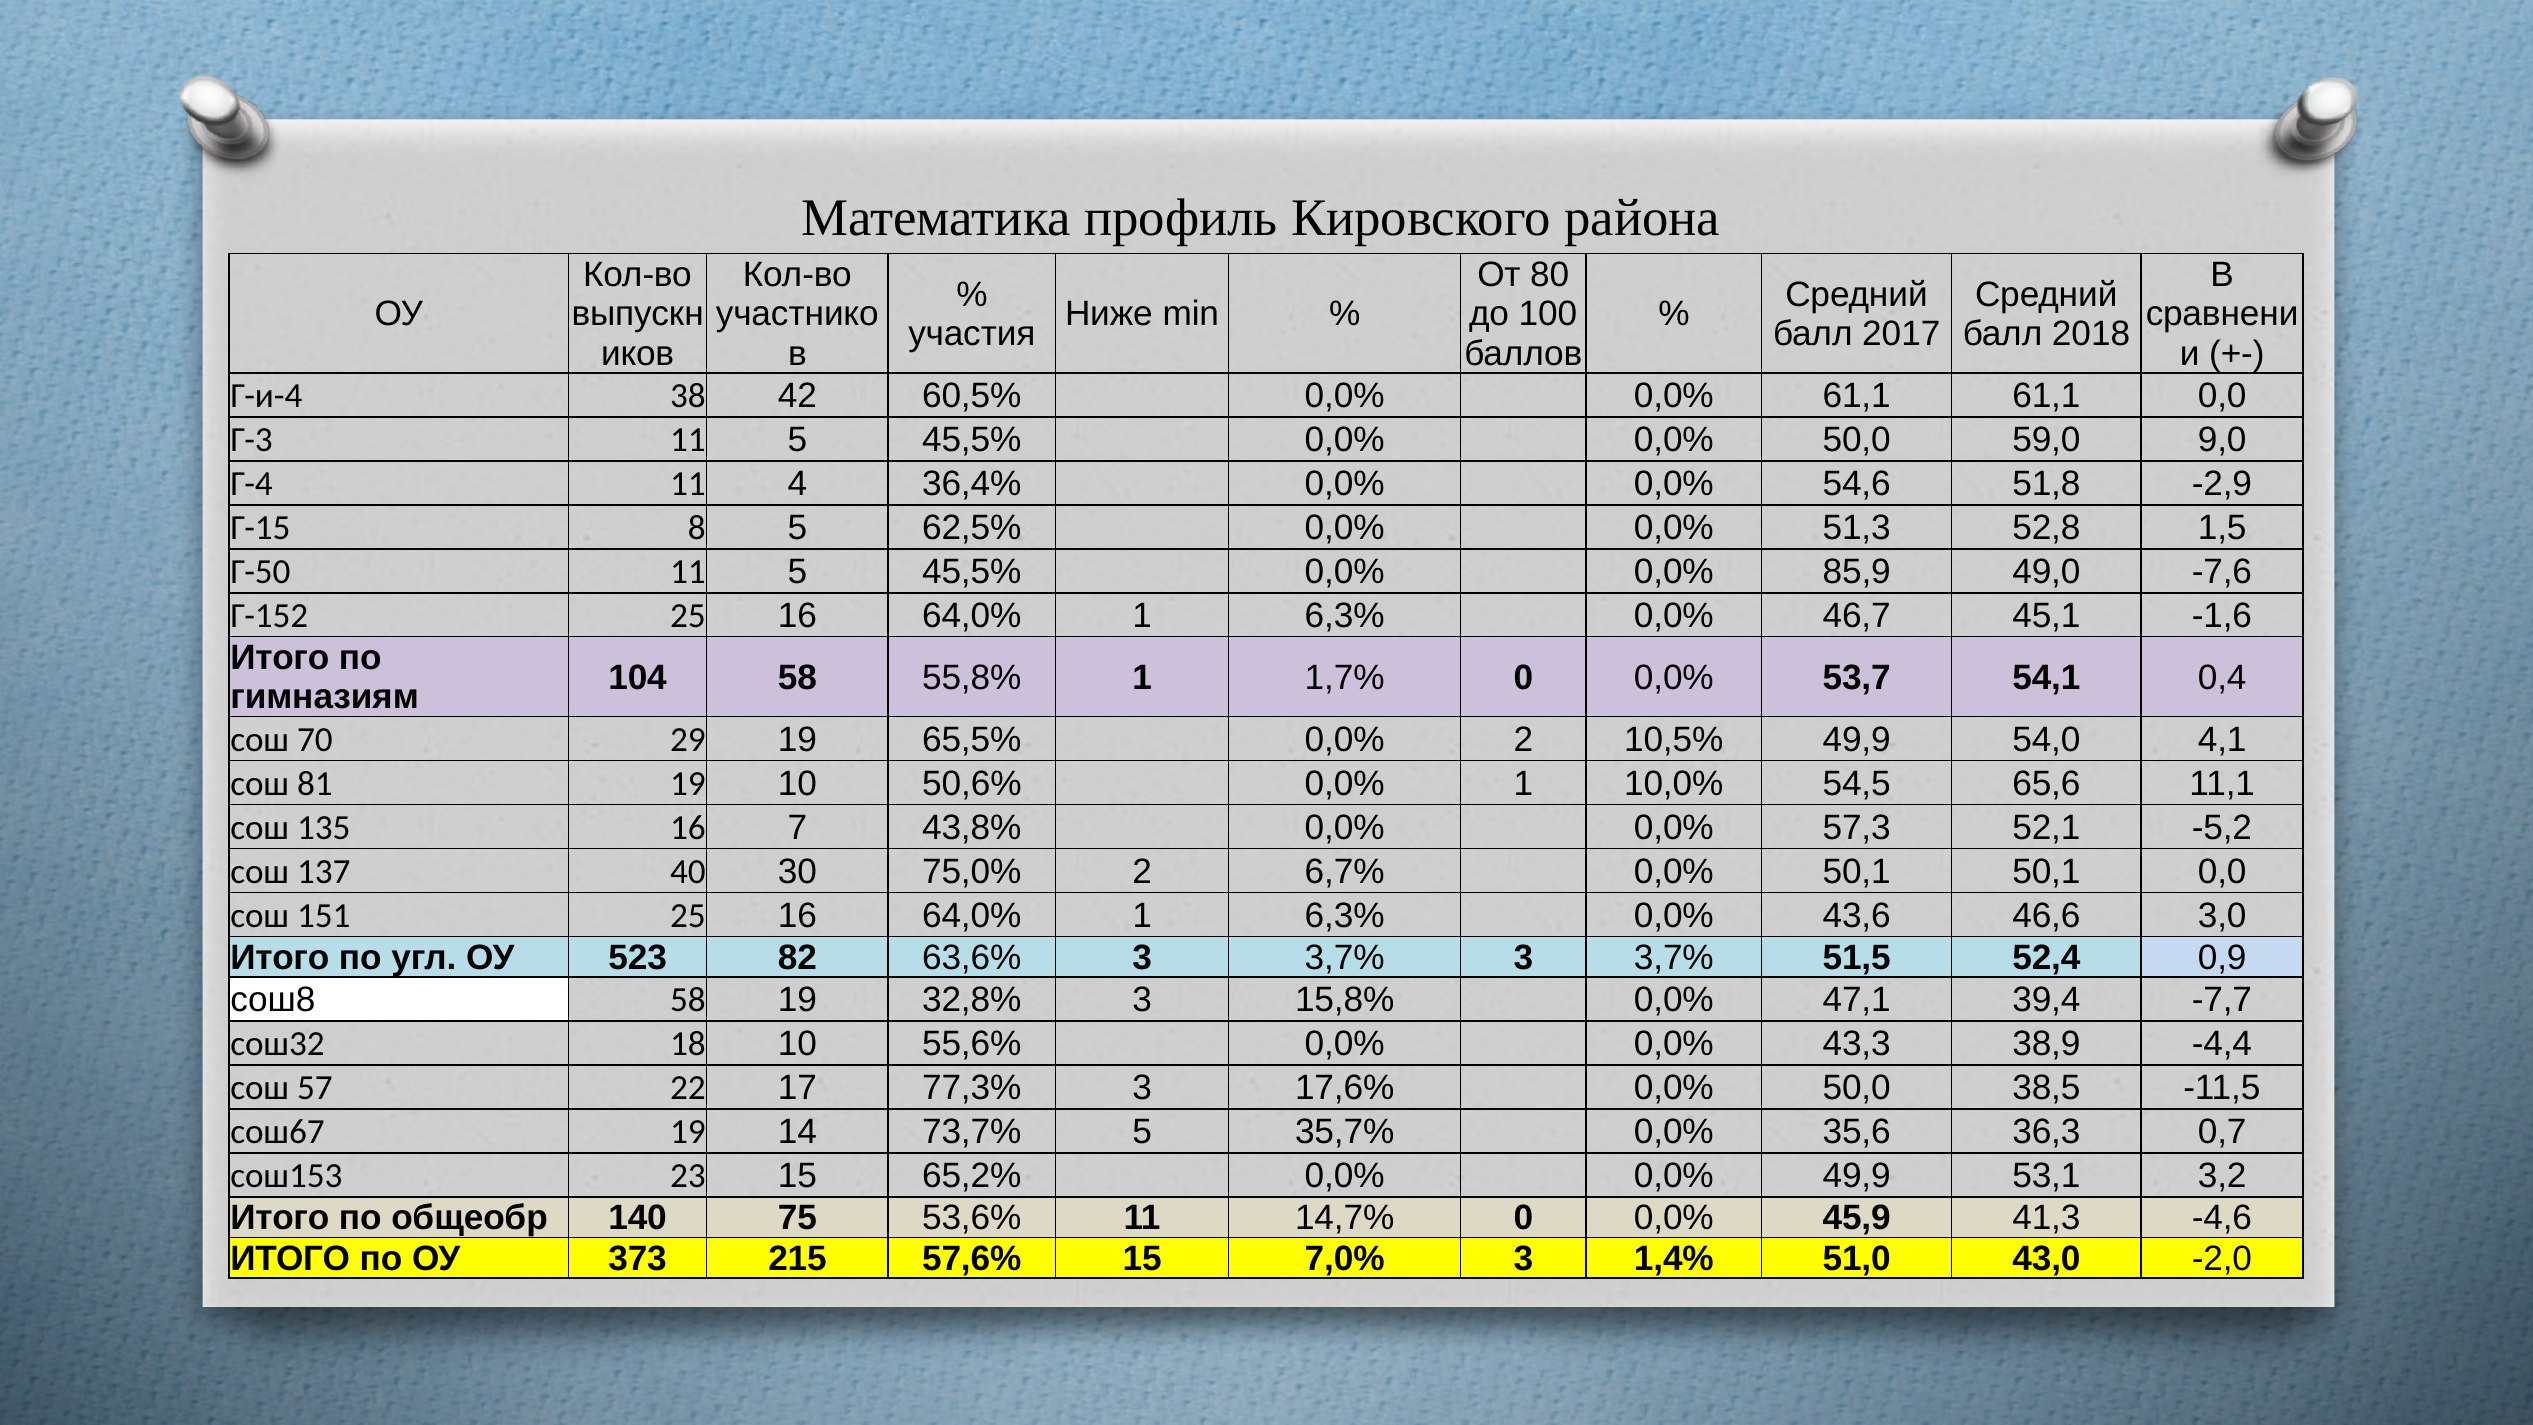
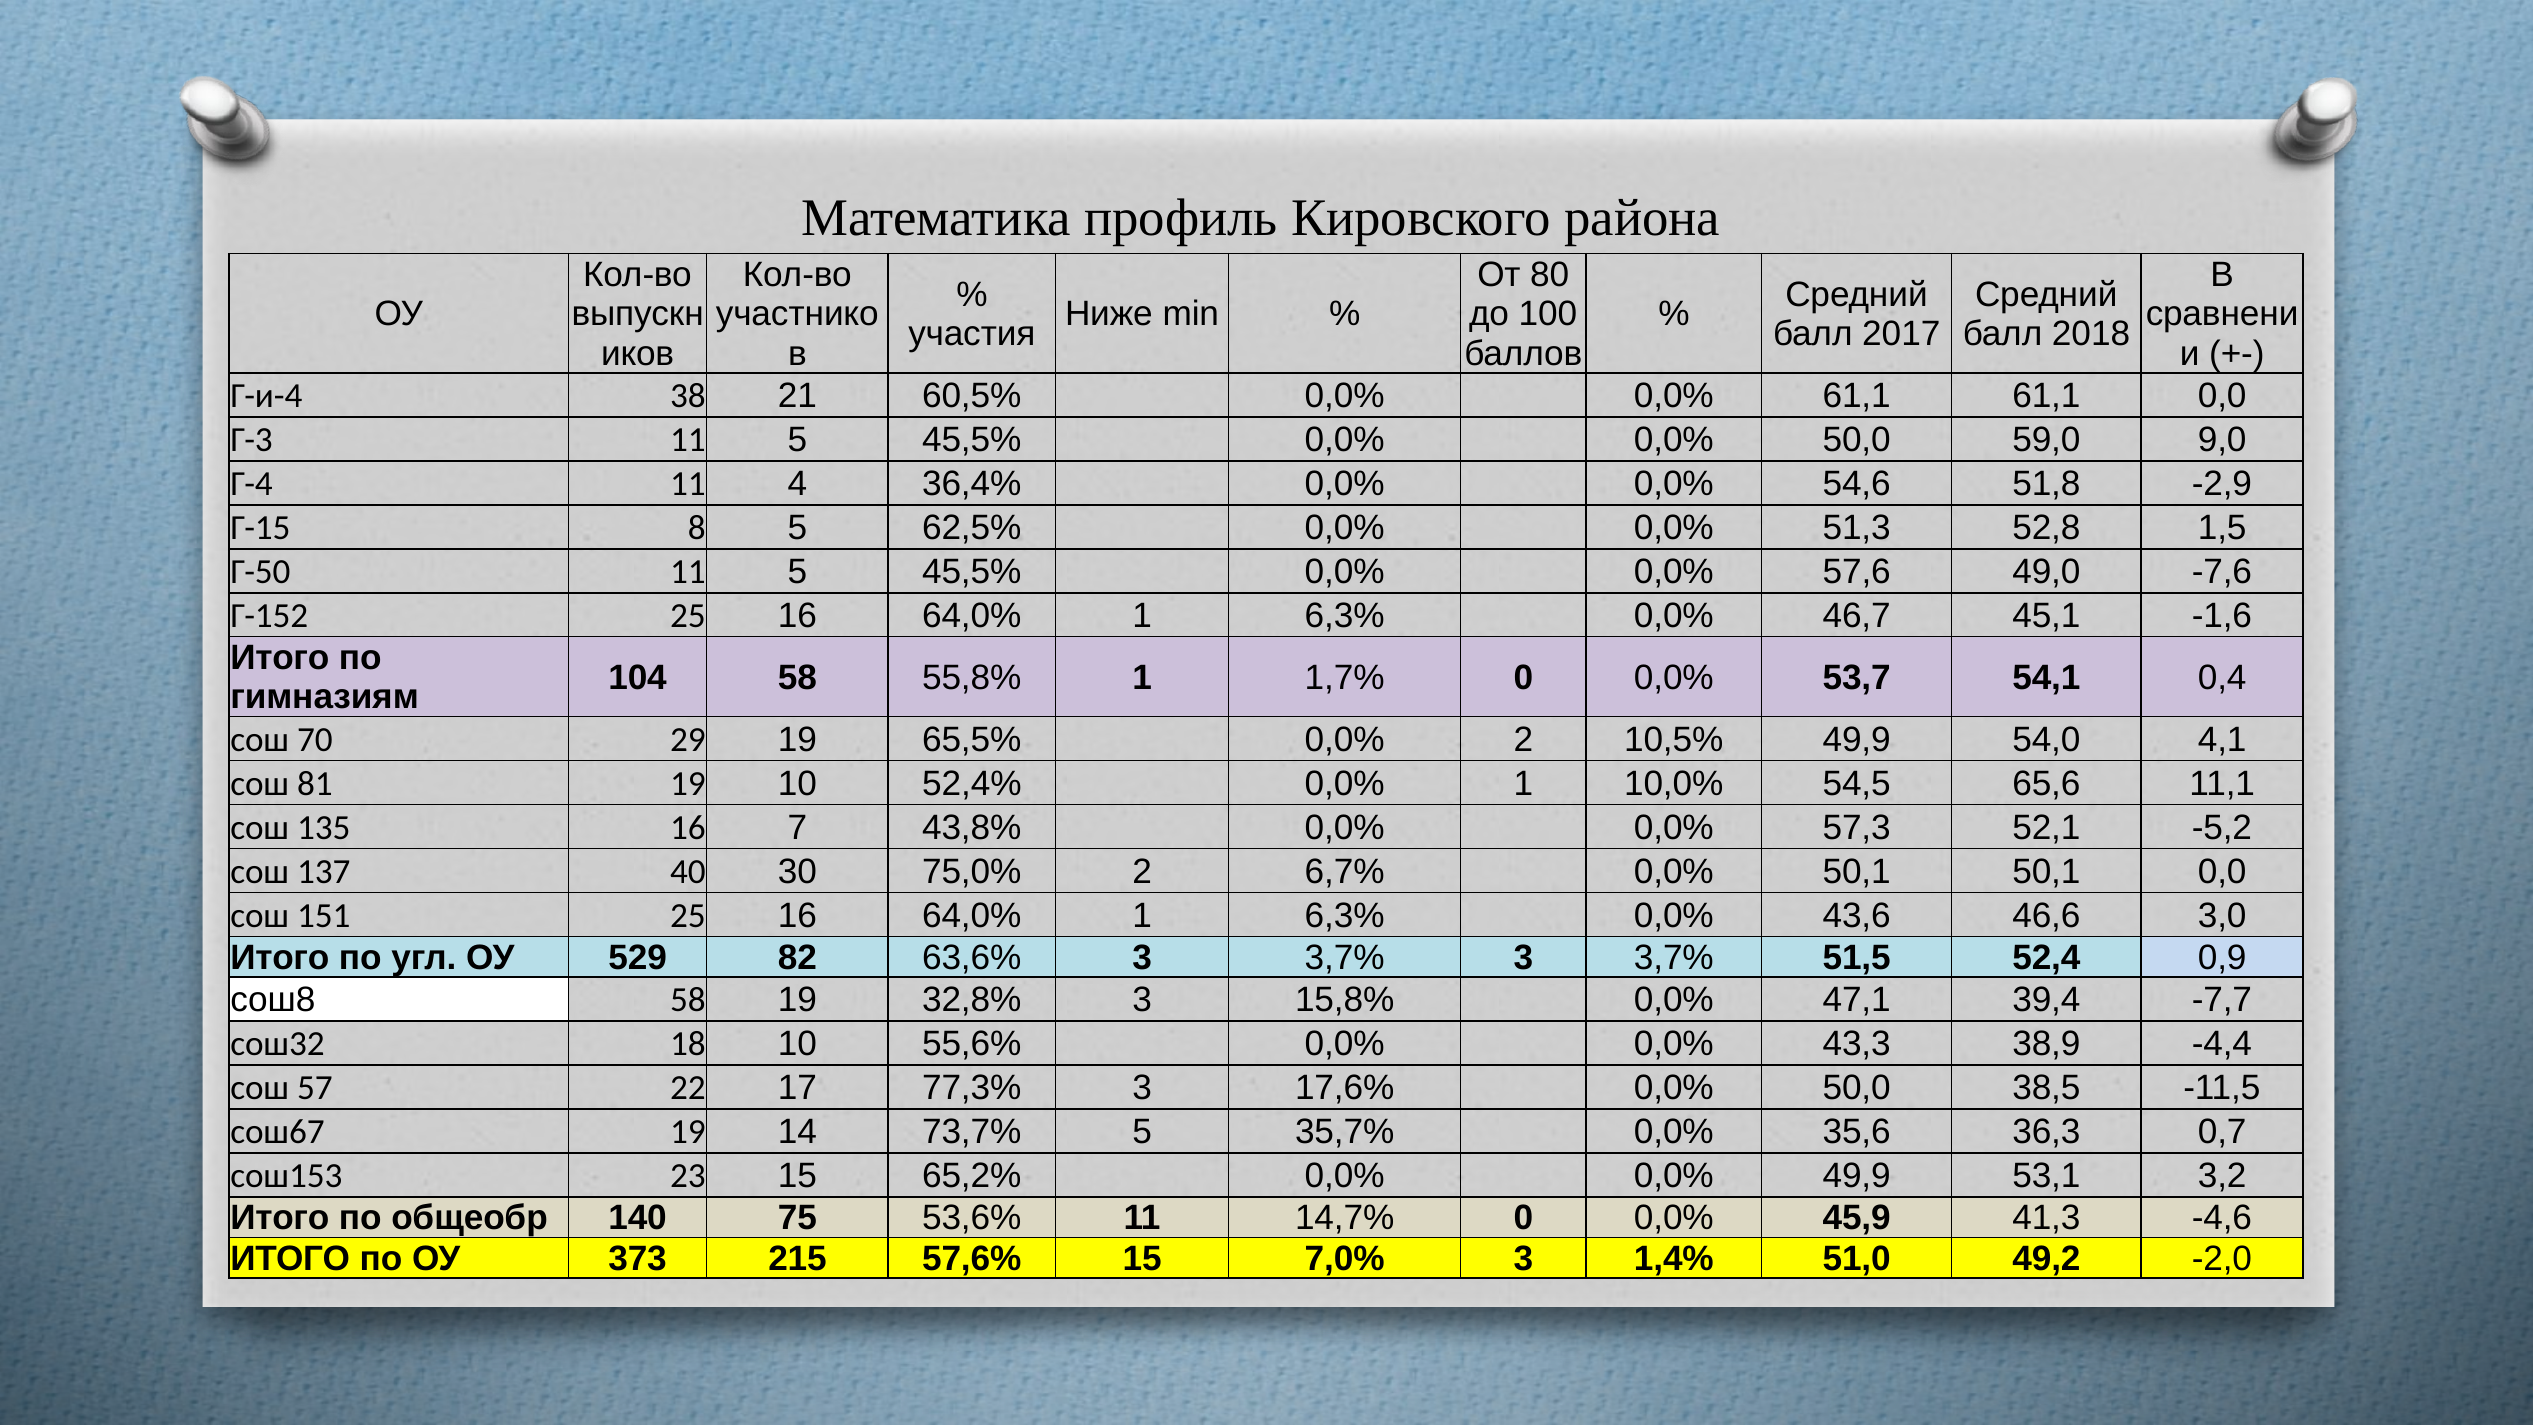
42: 42 -> 21
85,9: 85,9 -> 57,6
50,6%: 50,6% -> 52,4%
523: 523 -> 529
43,0: 43,0 -> 49,2
